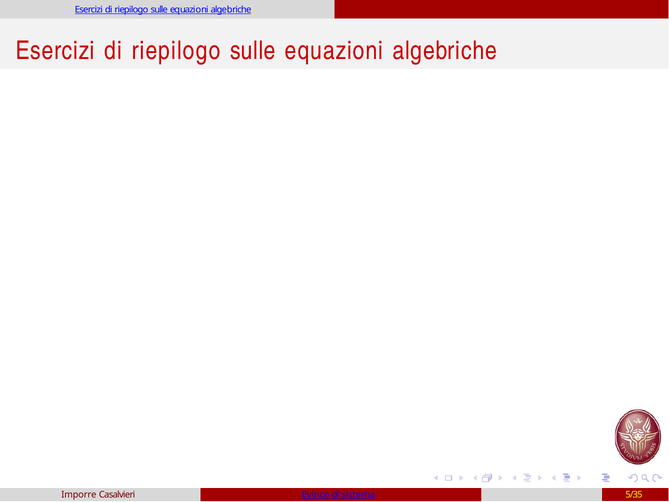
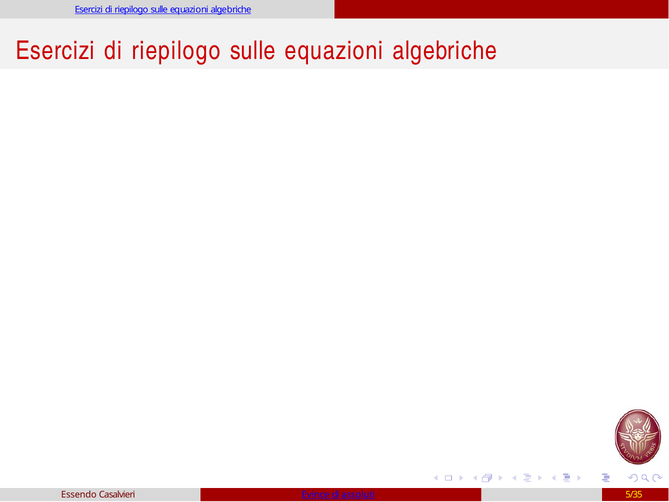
Imporre: Imporre -> Essendo
sistema: sistema -> assoluti
